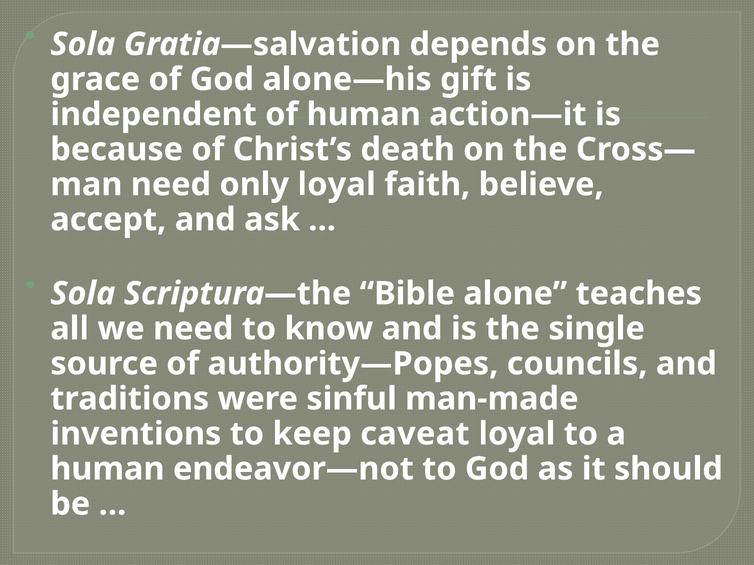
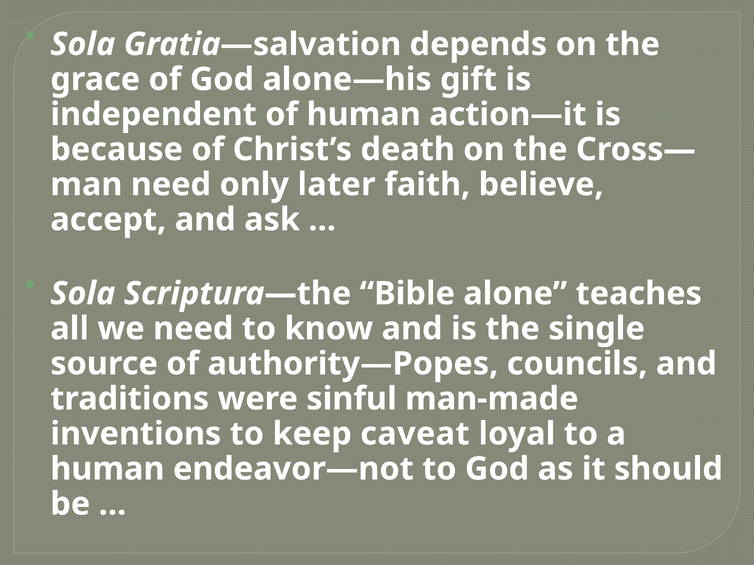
only loyal: loyal -> later
